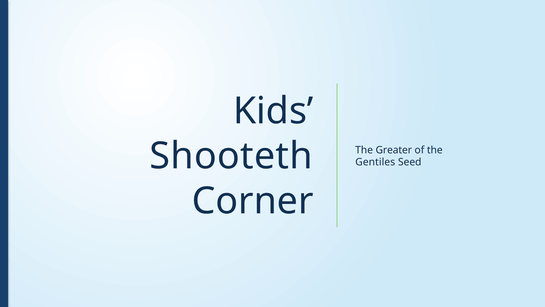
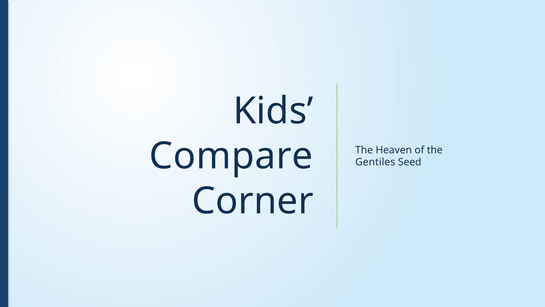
Shooteth: Shooteth -> Compare
Greater: Greater -> Heaven
